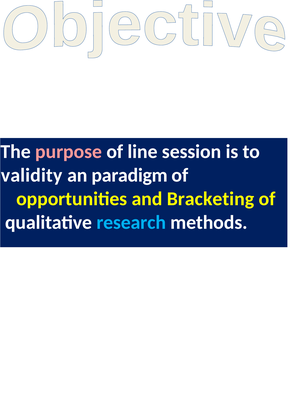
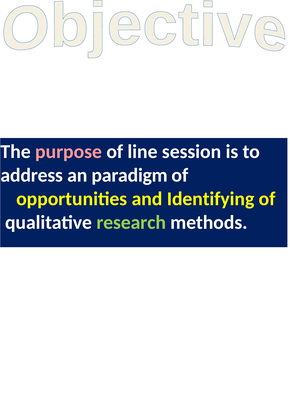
validity: validity -> address
Bracketing: Bracketing -> Identifying
research colour: light blue -> light green
